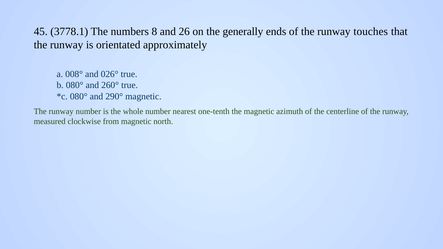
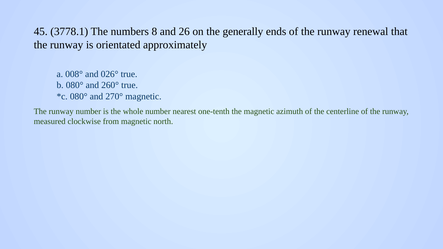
touches: touches -> renewal
290°: 290° -> 270°
